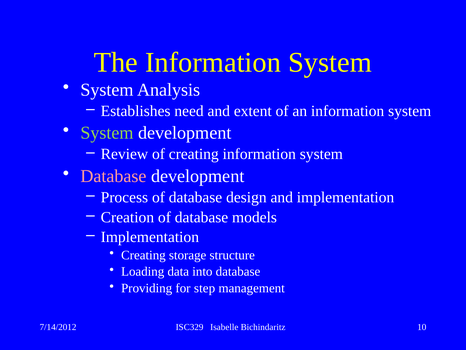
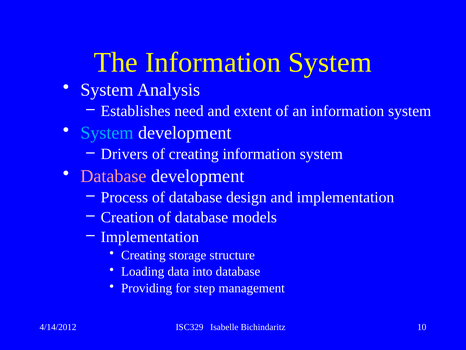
System at (107, 133) colour: light green -> light blue
Review: Review -> Drivers
7/14/2012: 7/14/2012 -> 4/14/2012
